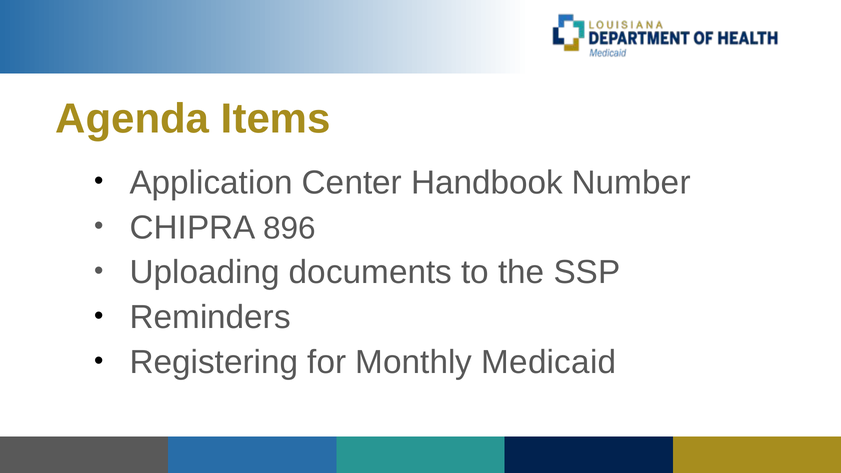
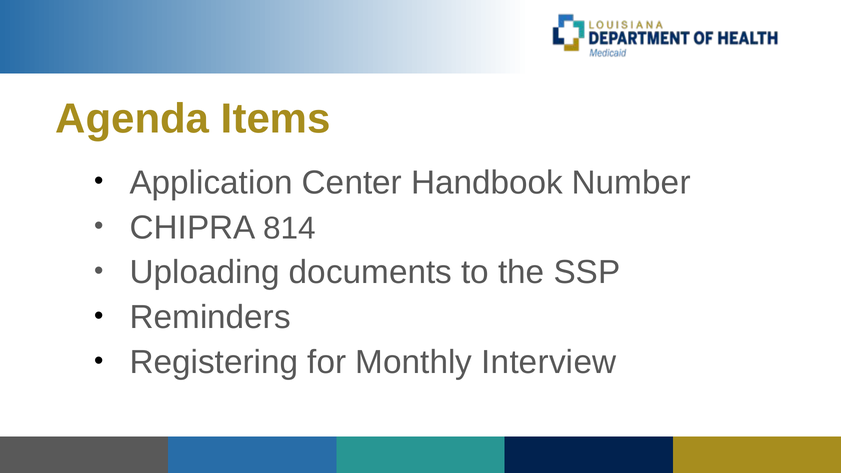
896: 896 -> 814
Medicaid: Medicaid -> Interview
